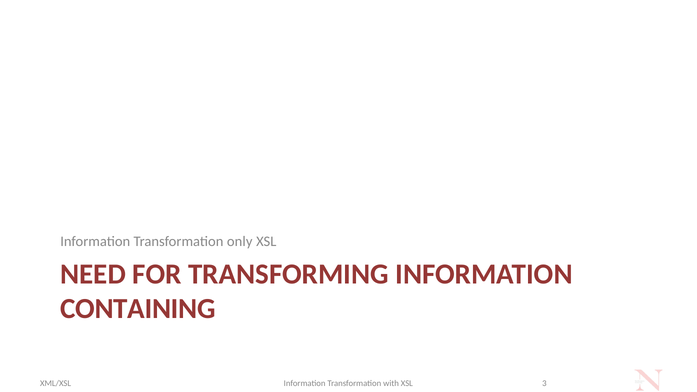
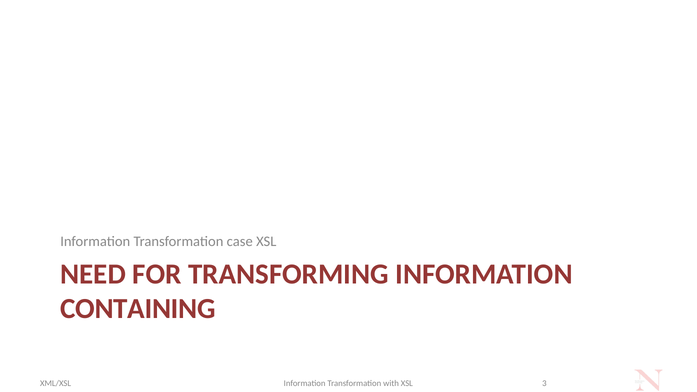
only: only -> case
